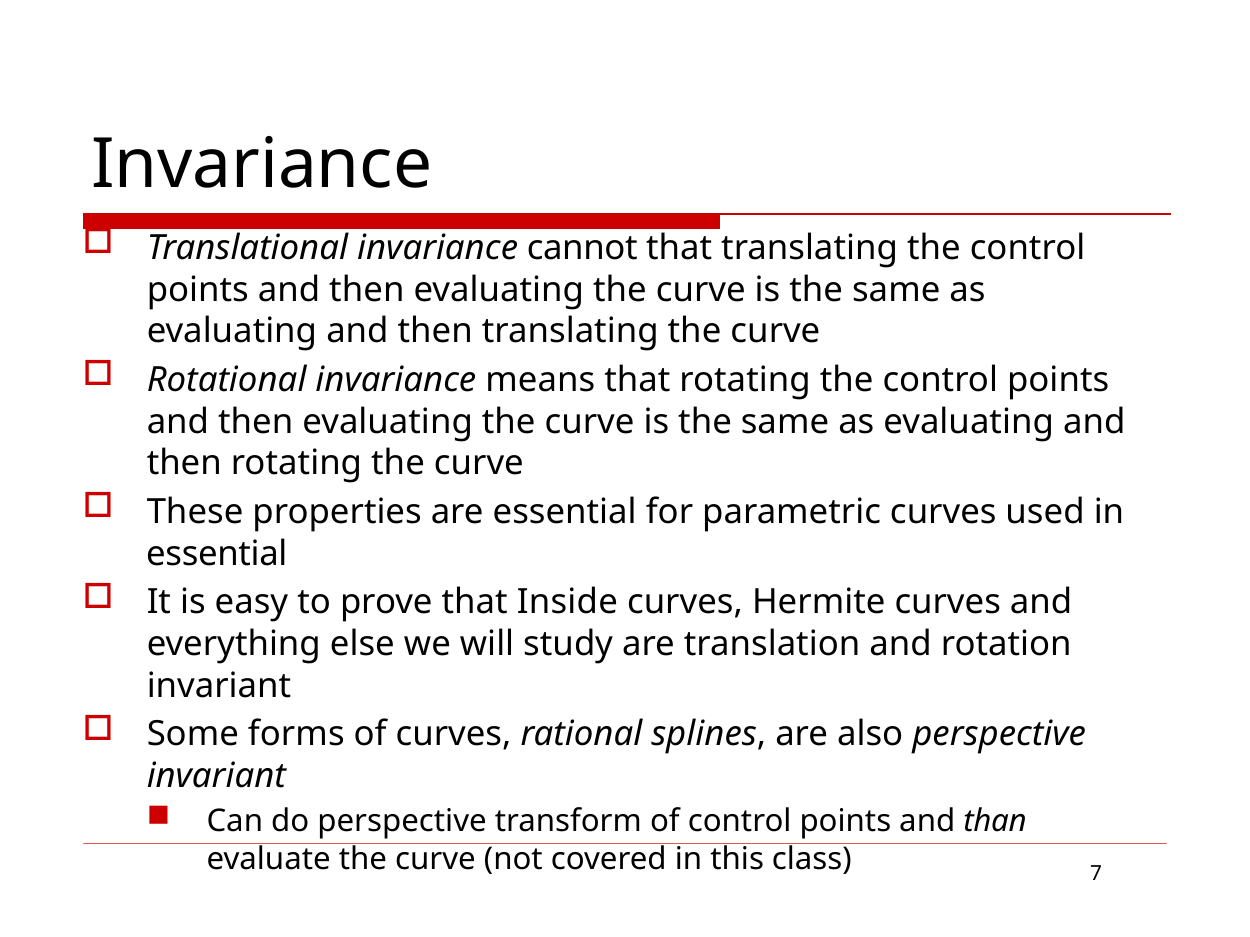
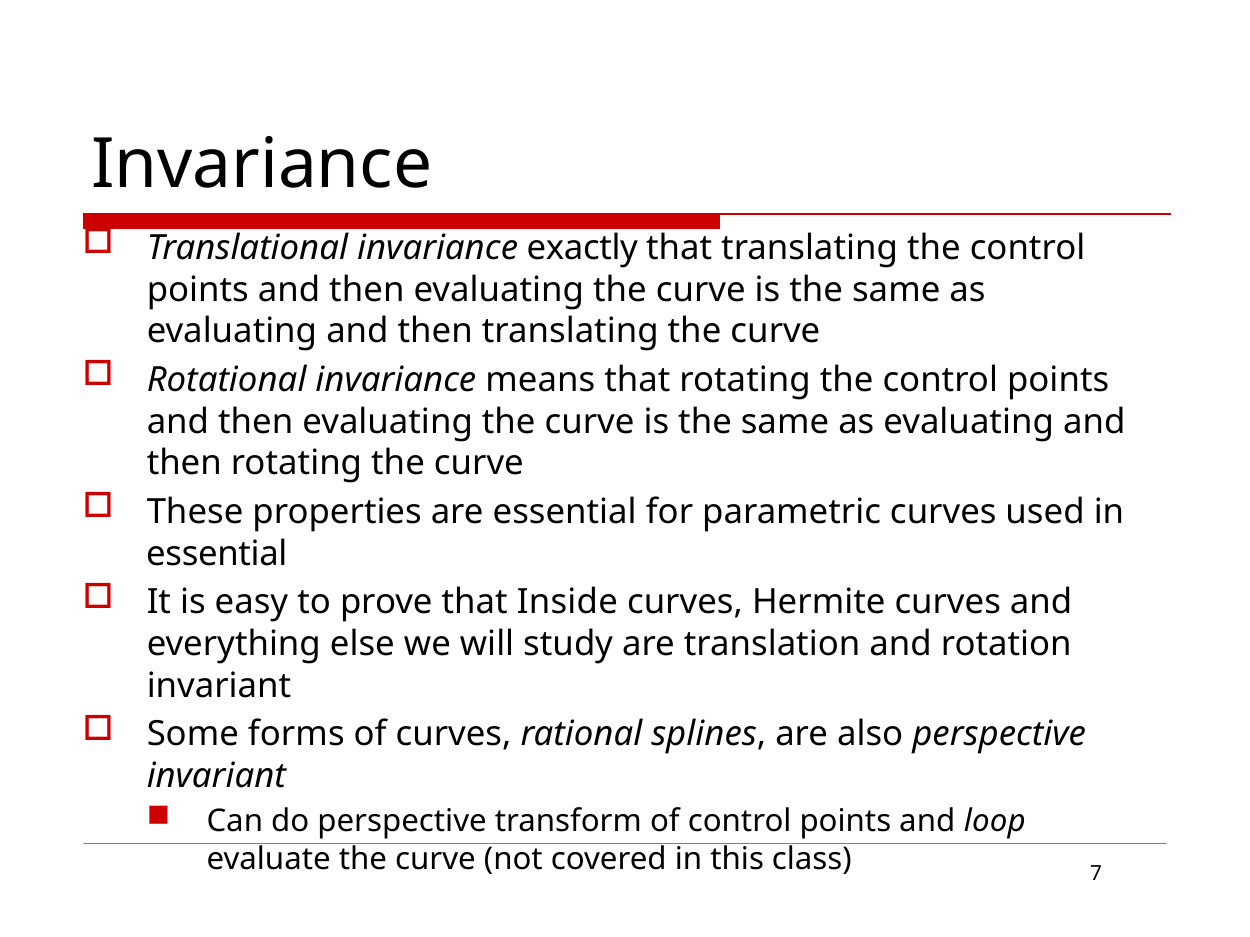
cannot: cannot -> exactly
than: than -> loop
